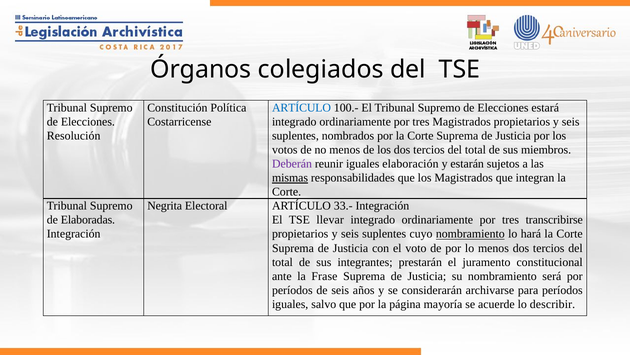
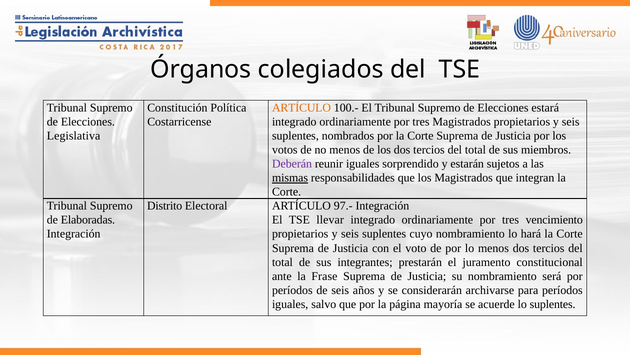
ARTÍCULO at (301, 108) colour: blue -> orange
Resolución: Resolución -> Legislativa
elaboración: elaboración -> sorprendido
Negrita: Negrita -> Distrito
33.-: 33.- -> 97.-
transcribirse: transcribirse -> vencimiento
nombramiento at (470, 234) underline: present -> none
lo describir: describir -> suplentes
